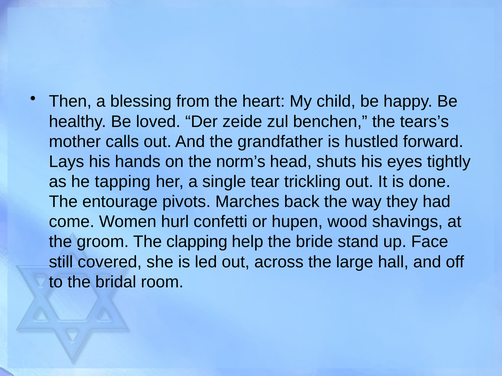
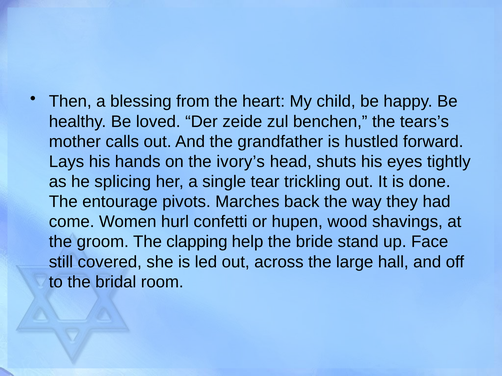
norm’s: norm’s -> ivory’s
tapping: tapping -> splicing
